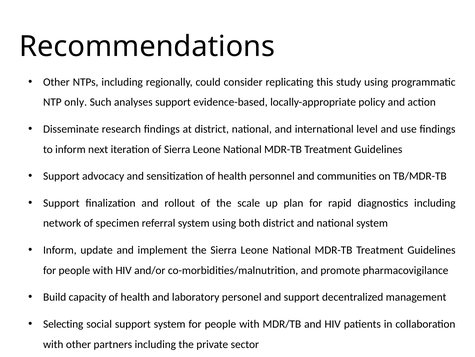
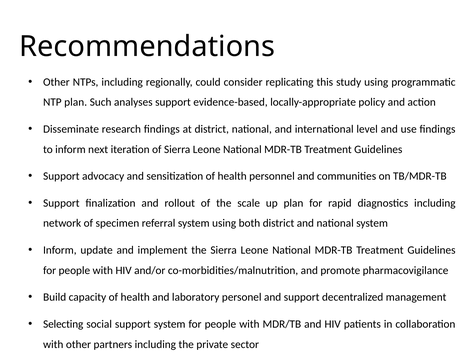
NTP only: only -> plan
